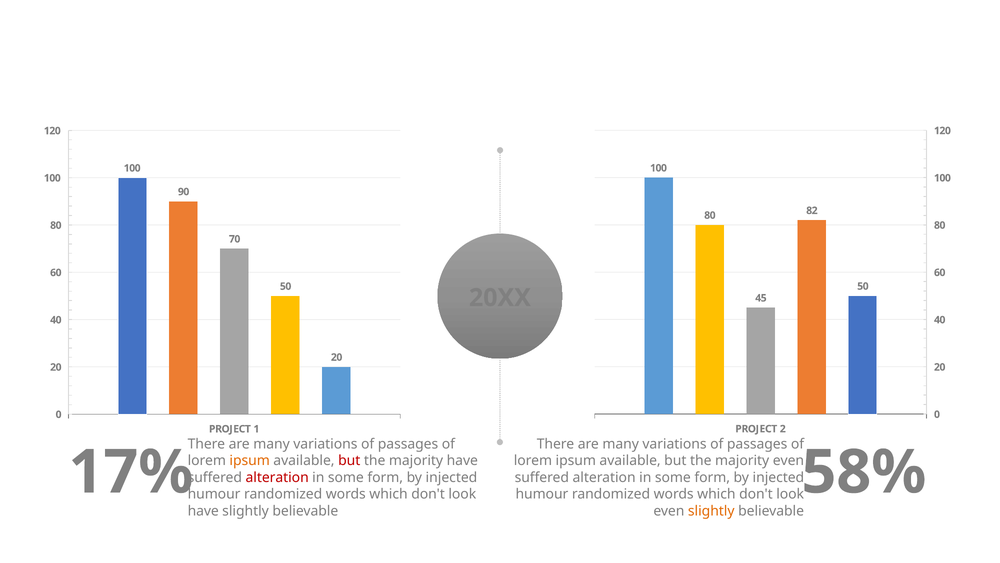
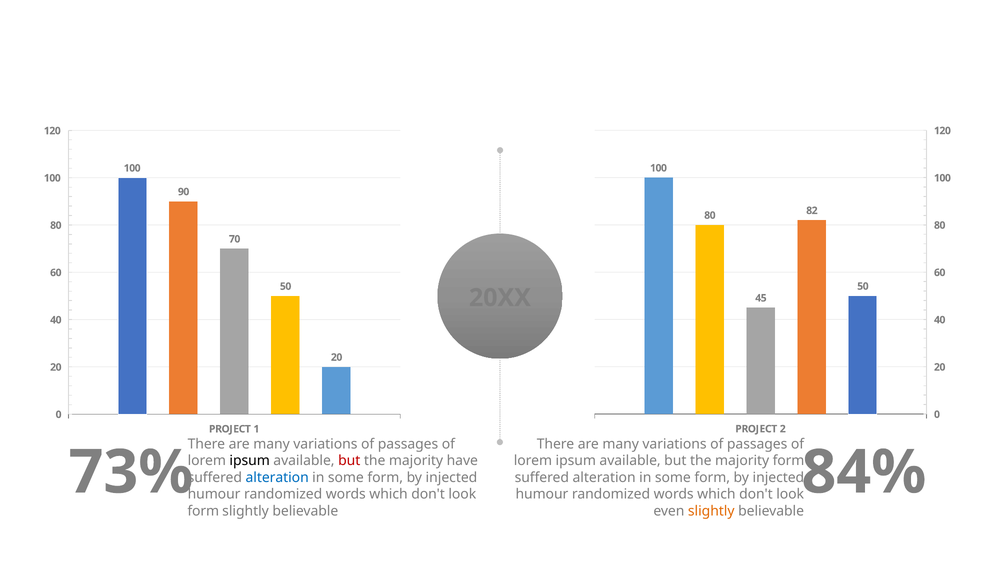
ipsum at (250, 460) colour: orange -> black
majority even: even -> form
17%: 17% -> 73%
alteration at (277, 477) colour: red -> blue
have at (203, 510): have -> form
58%: 58% -> 84%
